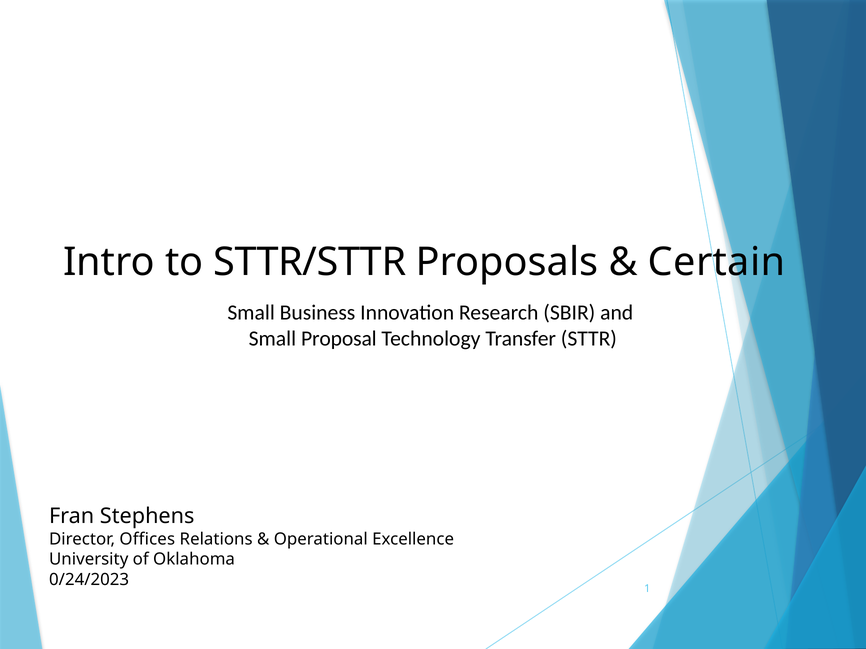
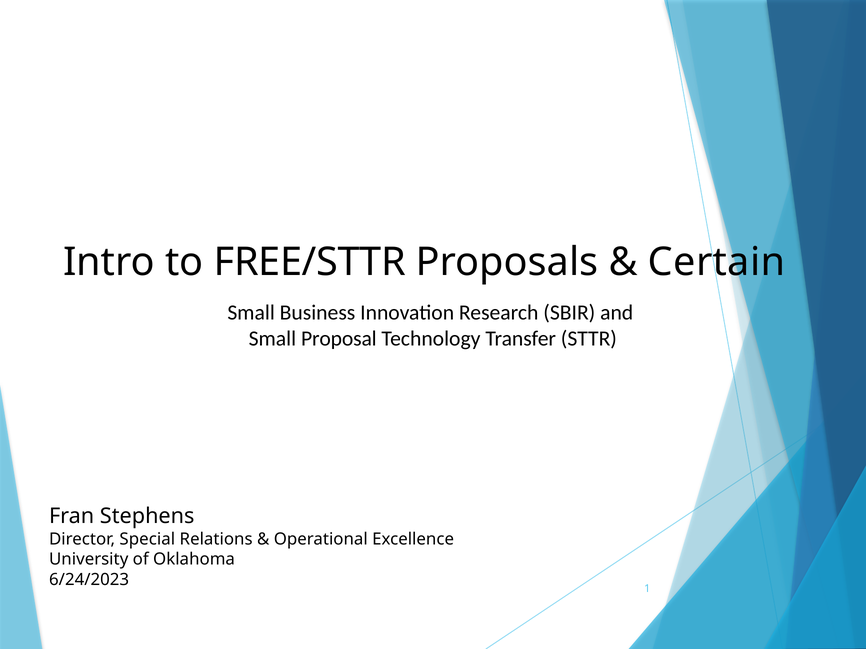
STTR/STTR: STTR/STTR -> FREE/STTR
Offices: Offices -> Special
0/24/2023: 0/24/2023 -> 6/24/2023
